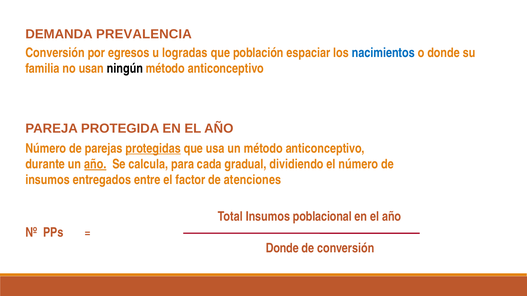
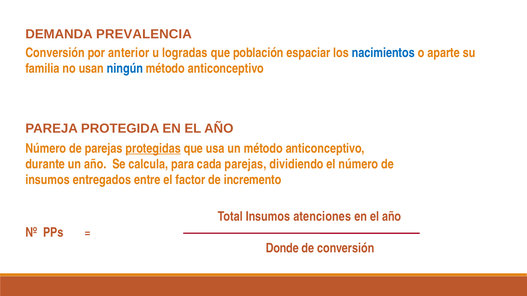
egresos: egresos -> anterior
o donde: donde -> aparte
ningún colour: black -> blue
año at (95, 164) underline: present -> none
cada gradual: gradual -> parejas
atenciones: atenciones -> incremento
poblacional: poblacional -> atenciones
